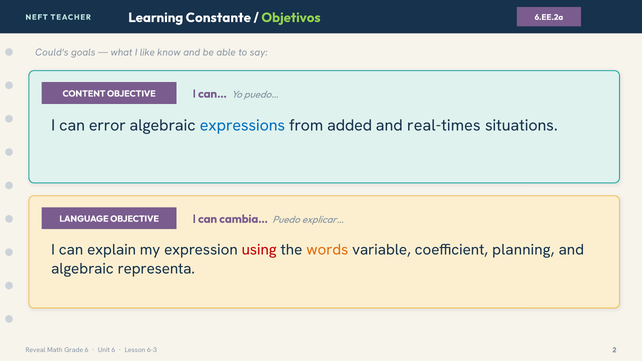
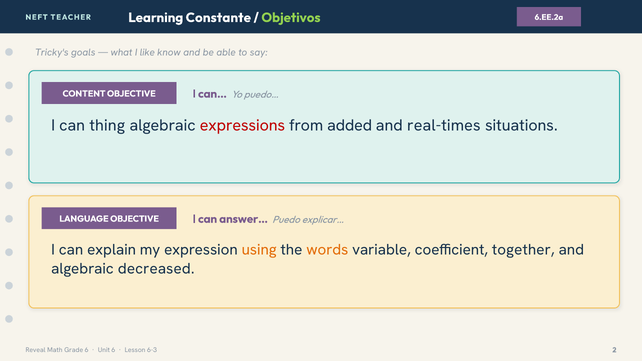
Could's: Could's -> Tricky's
error: error -> thing
expressions colour: blue -> red
cambia…: cambia… -> answer…
using colour: red -> orange
planning: planning -> together
representa: representa -> decreased
